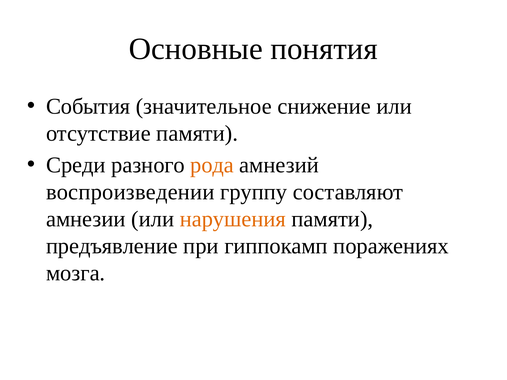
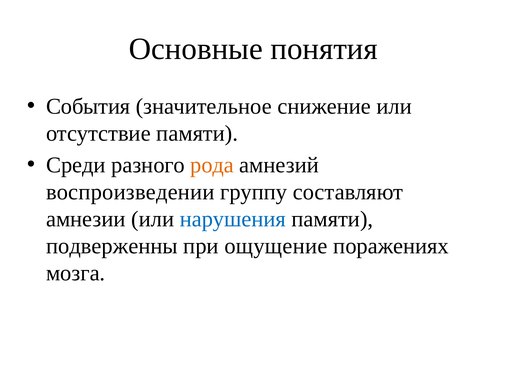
нарушения colour: orange -> blue
предъявление: предъявление -> подверженны
гиппокамп: гиппокамп -> ощущение
